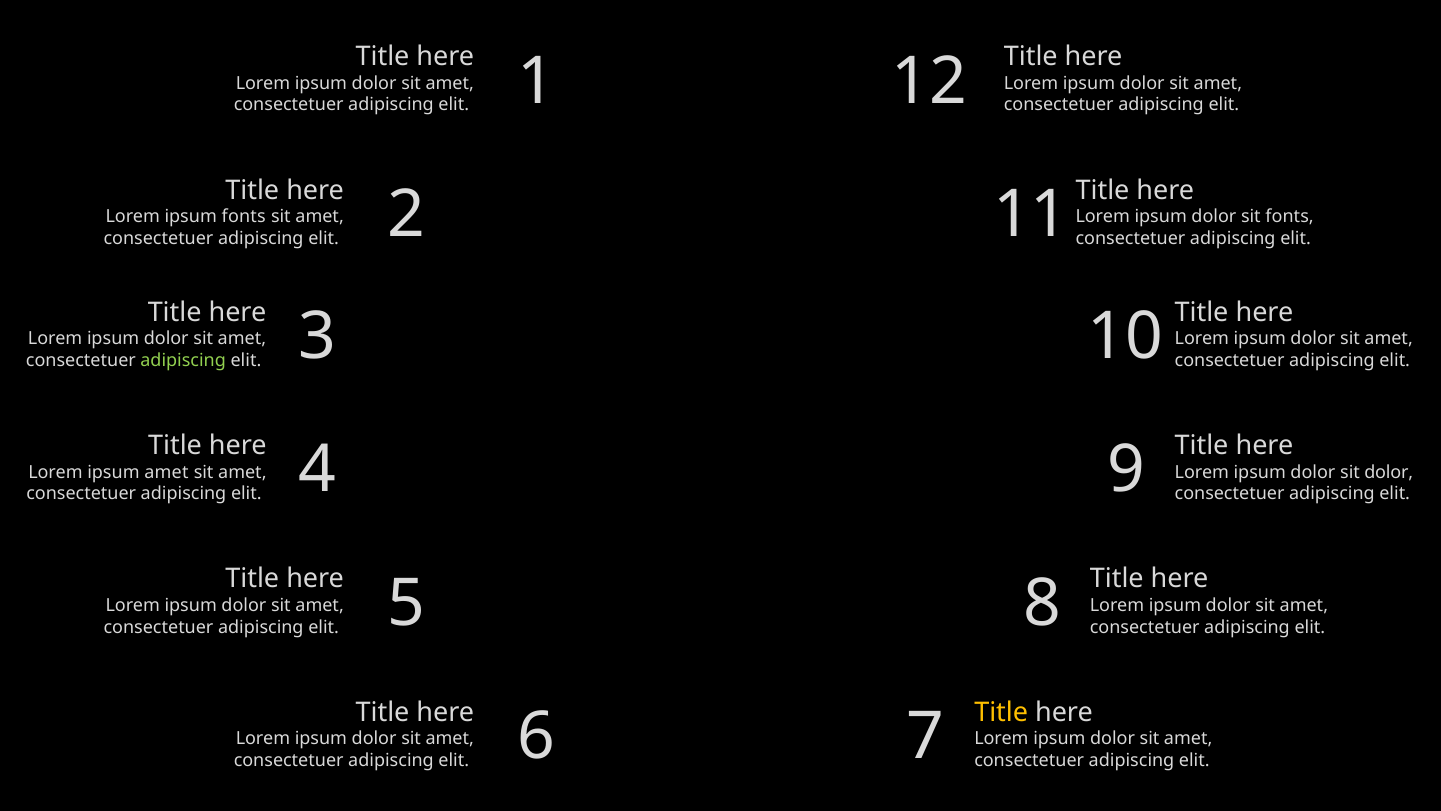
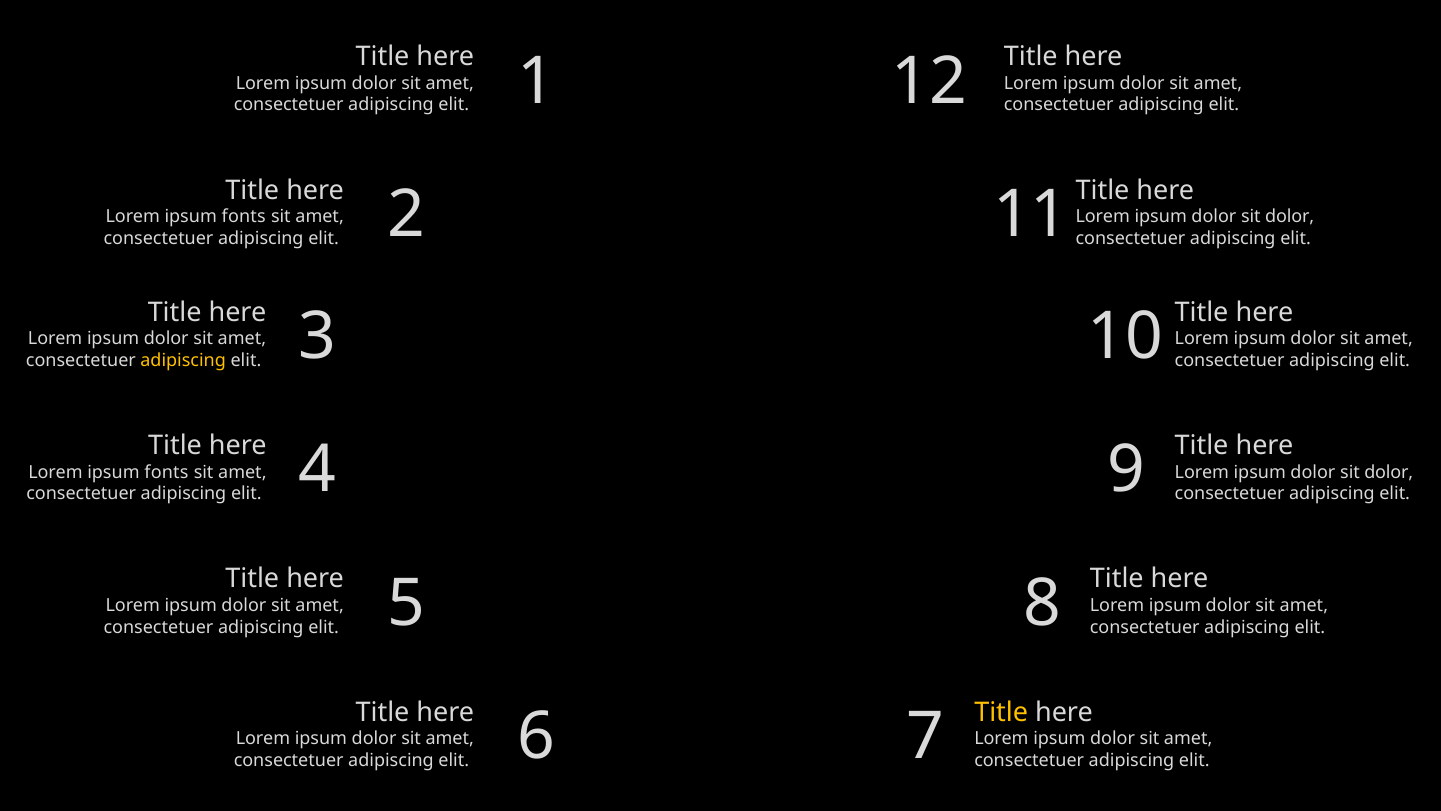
fonts at (1290, 217): fonts -> dolor
adipiscing at (183, 360) colour: light green -> yellow
amet at (166, 472): amet -> fonts
